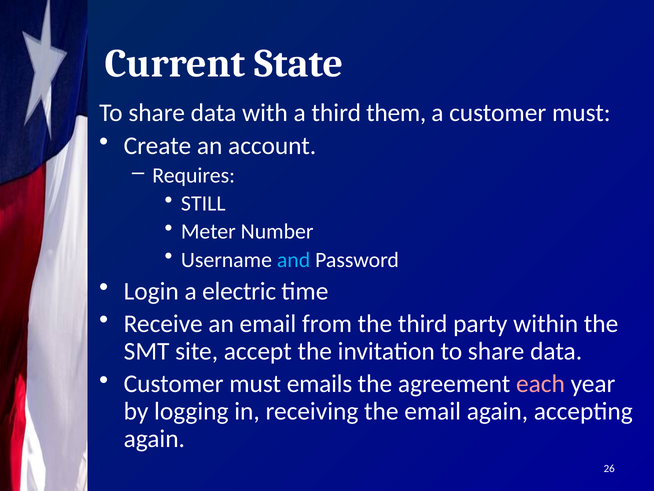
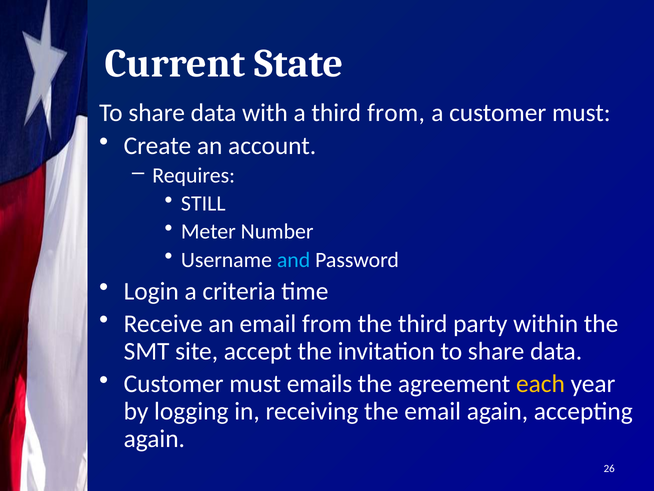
third them: them -> from
electric: electric -> criteria
each colour: pink -> yellow
